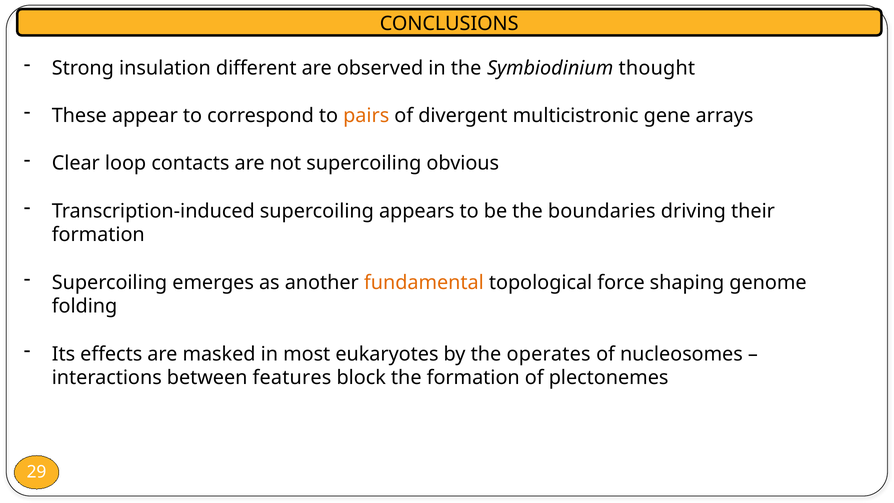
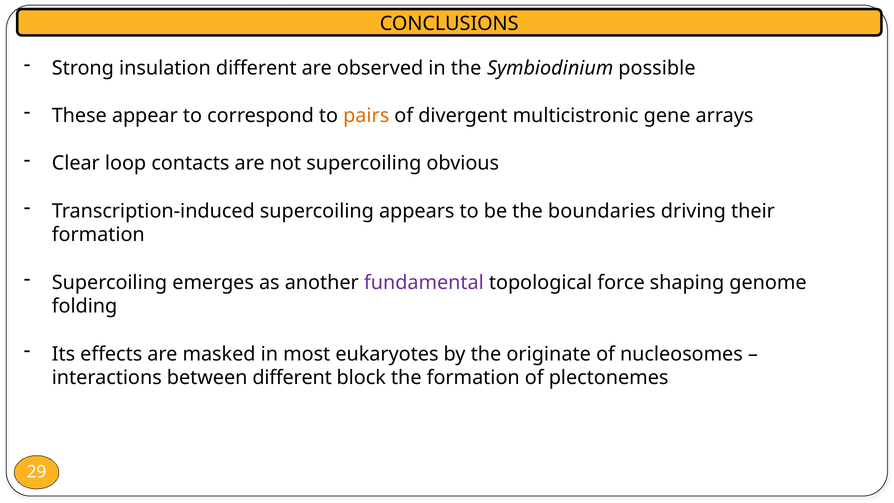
thought: thought -> possible
fundamental colour: orange -> purple
operates: operates -> originate
between features: features -> different
